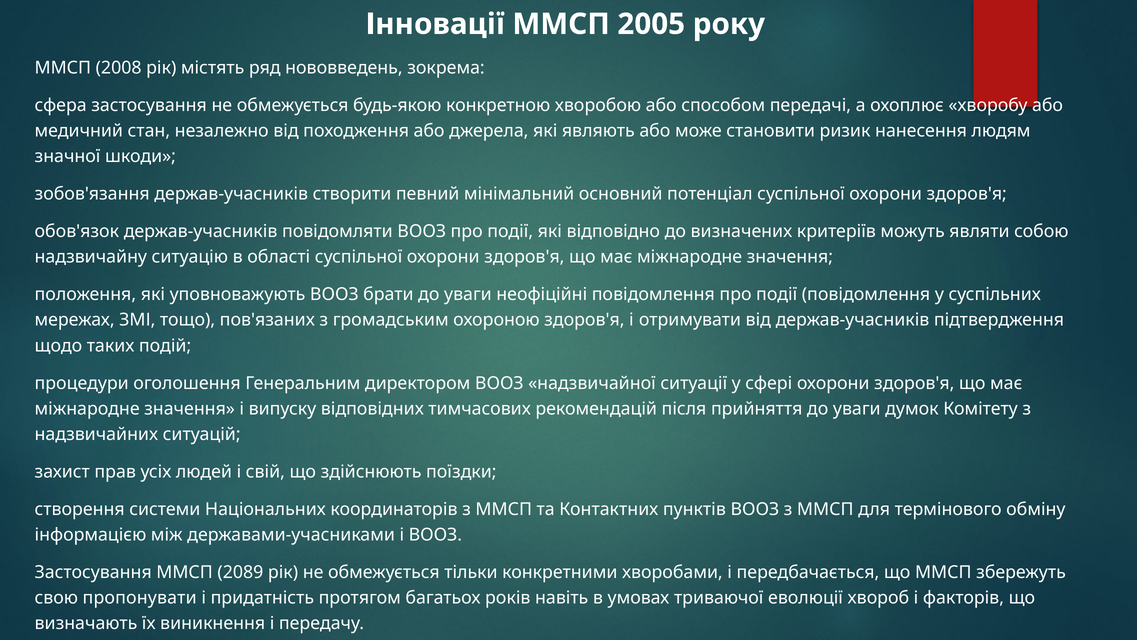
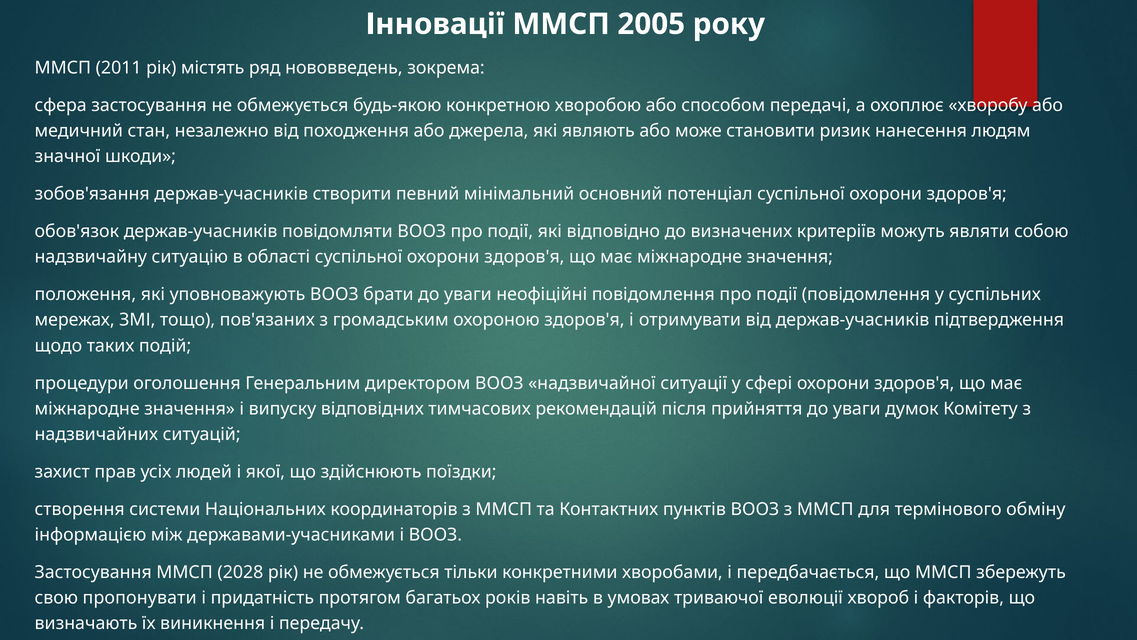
2008: 2008 -> 2011
свій: свій -> якої
2089: 2089 -> 2028
